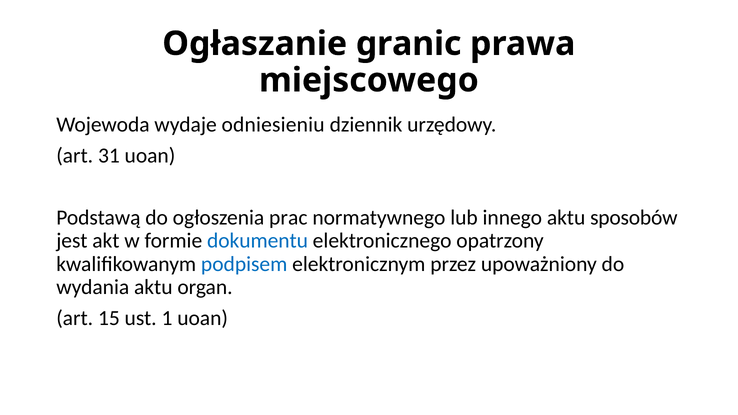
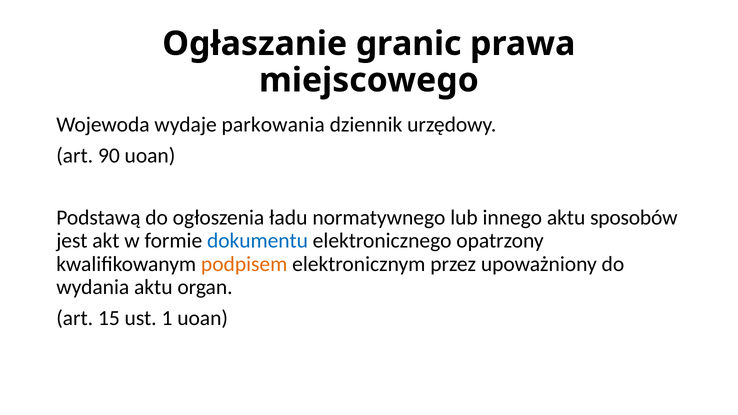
odniesieniu: odniesieniu -> parkowania
31: 31 -> 90
prac: prac -> ładu
podpisem colour: blue -> orange
